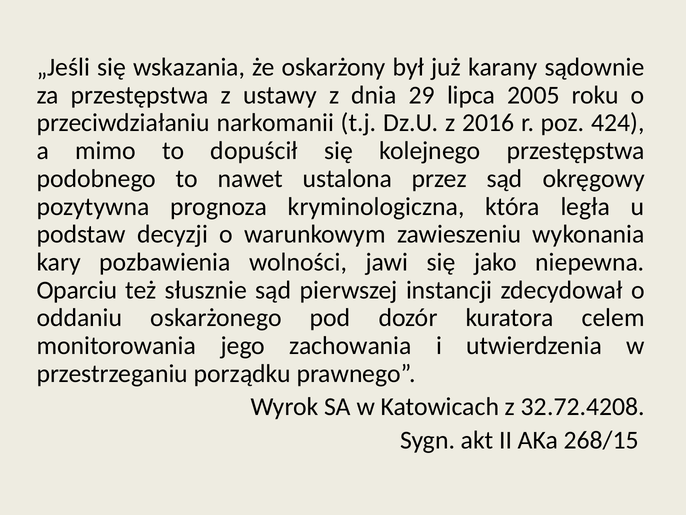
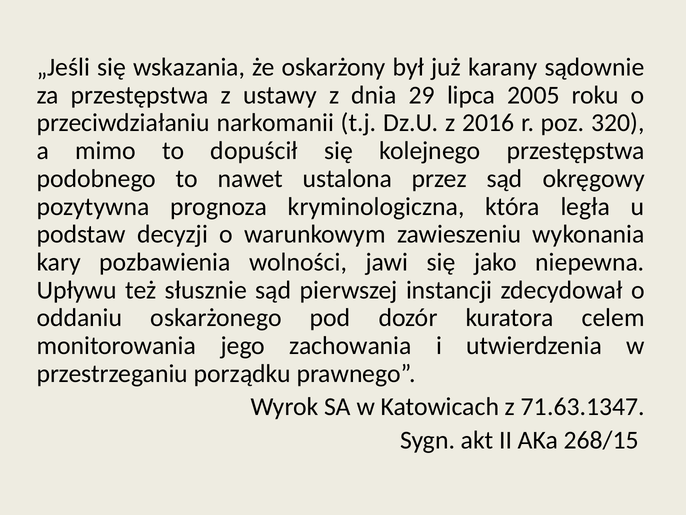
424: 424 -> 320
Oparciu: Oparciu -> Upływu
32.72.4208: 32.72.4208 -> 71.63.1347
